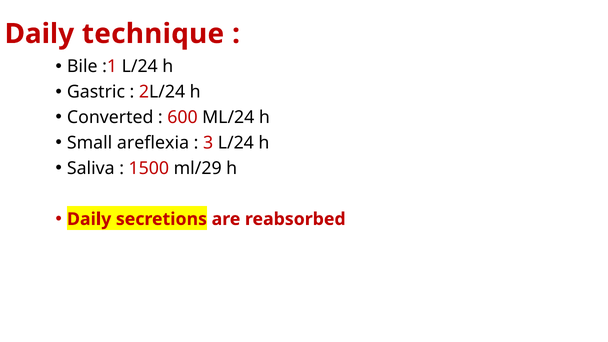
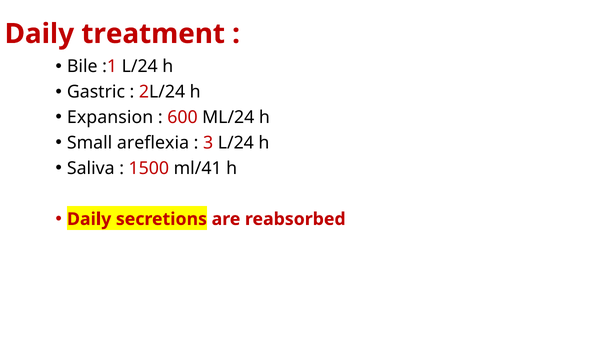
technique: technique -> treatment
Converted: Converted -> Expansion
ml/29: ml/29 -> ml/41
